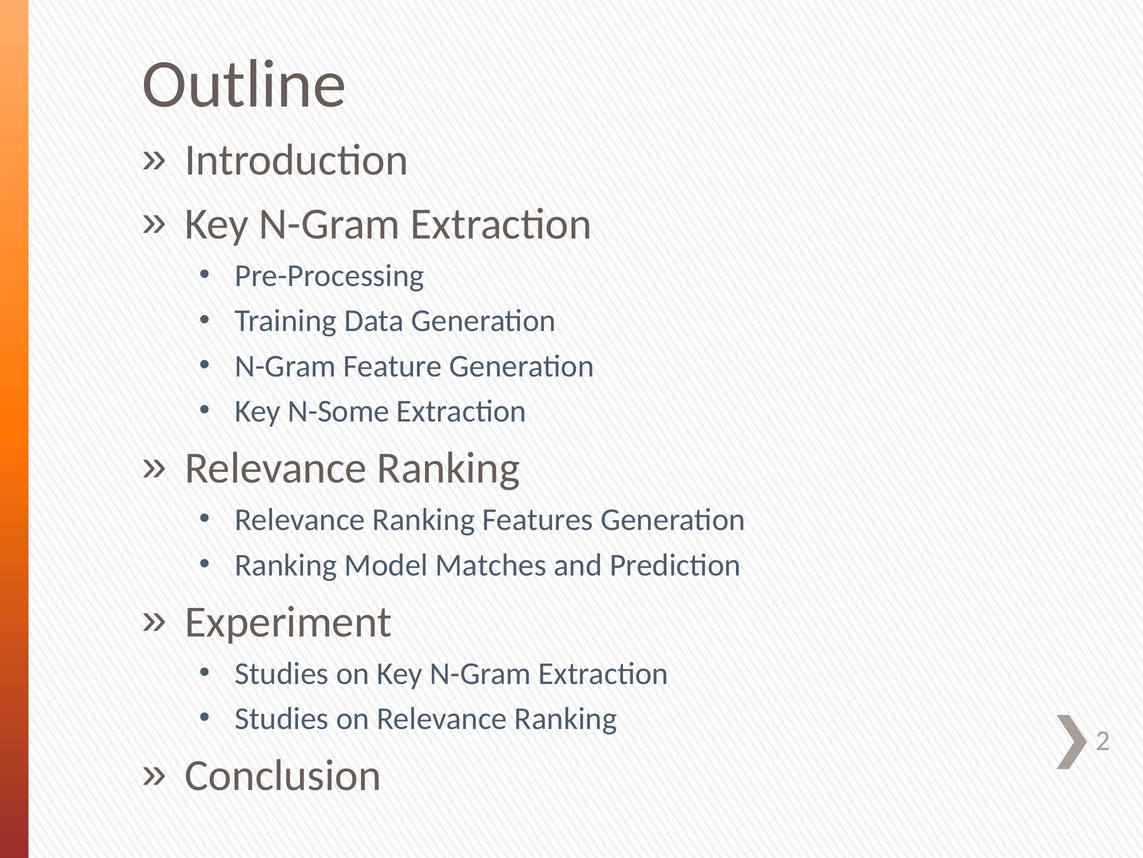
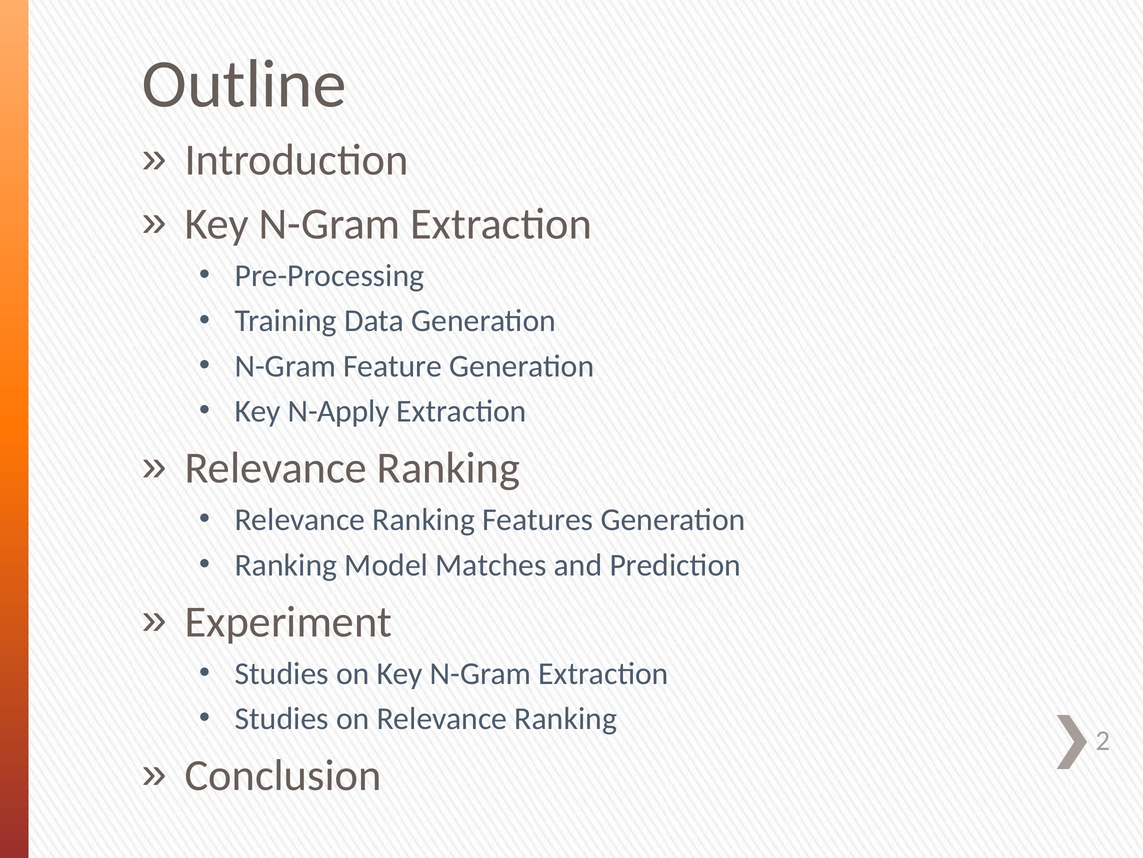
N-Some: N-Some -> N-Apply
